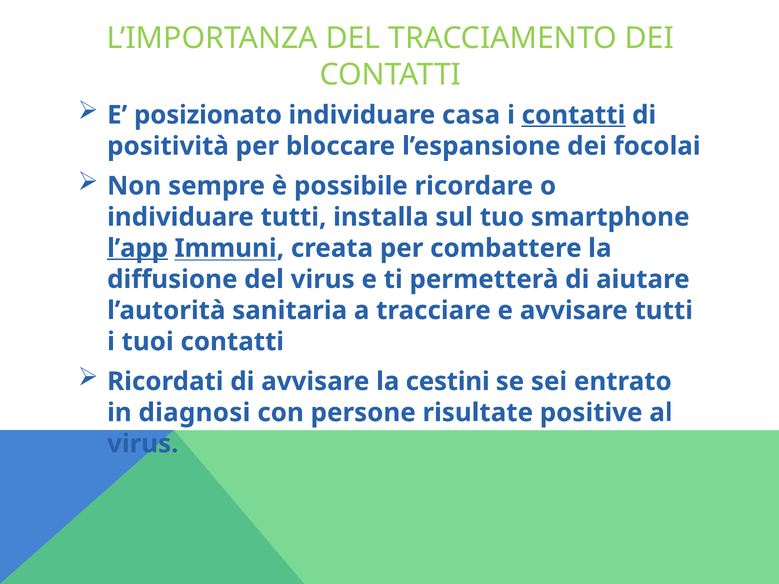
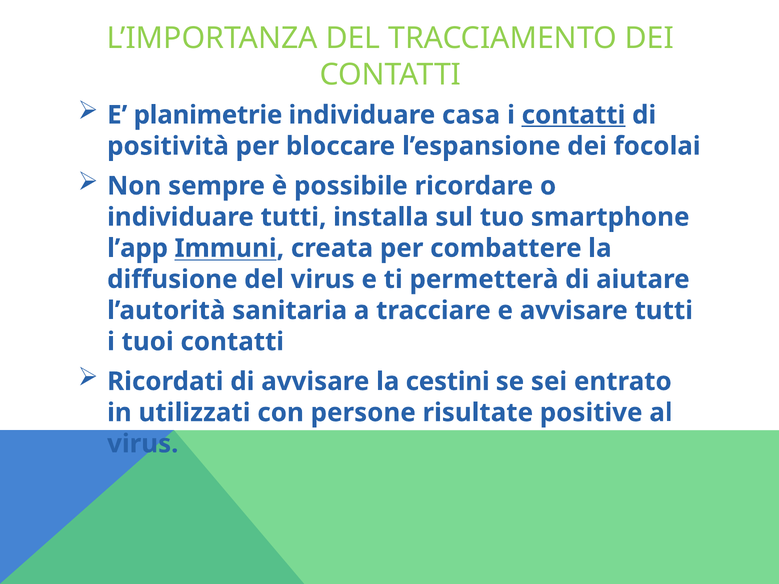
posizionato: posizionato -> planimetrie
l’app underline: present -> none
diagnosi: diagnosi -> utilizzati
